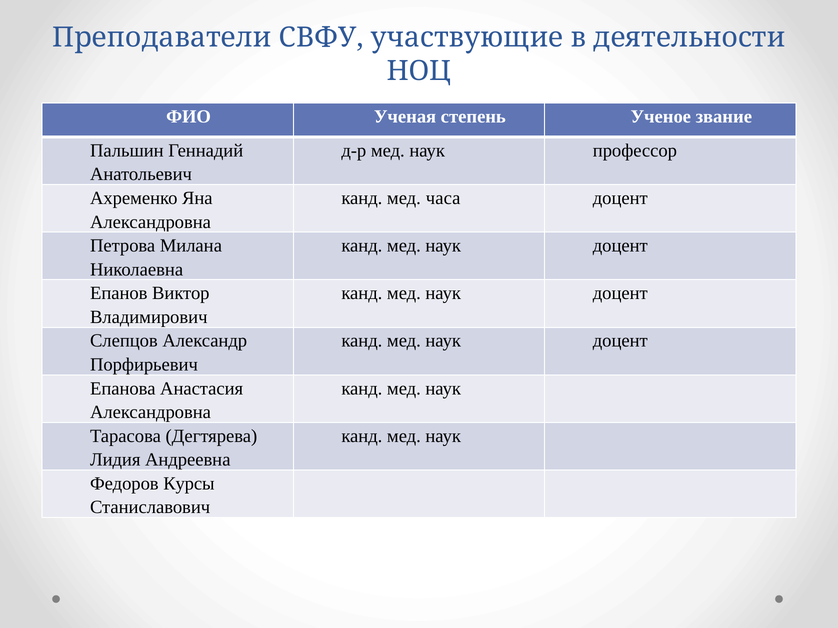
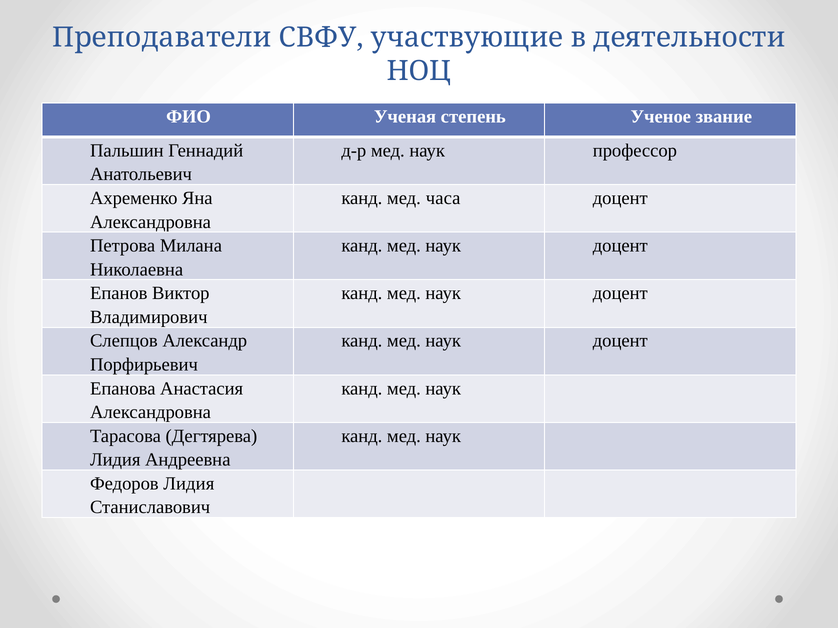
Федоров Курсы: Курсы -> Лидия
